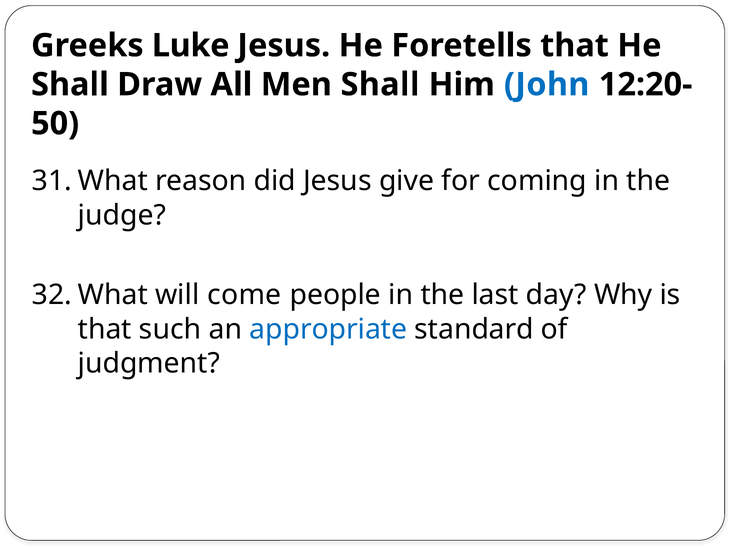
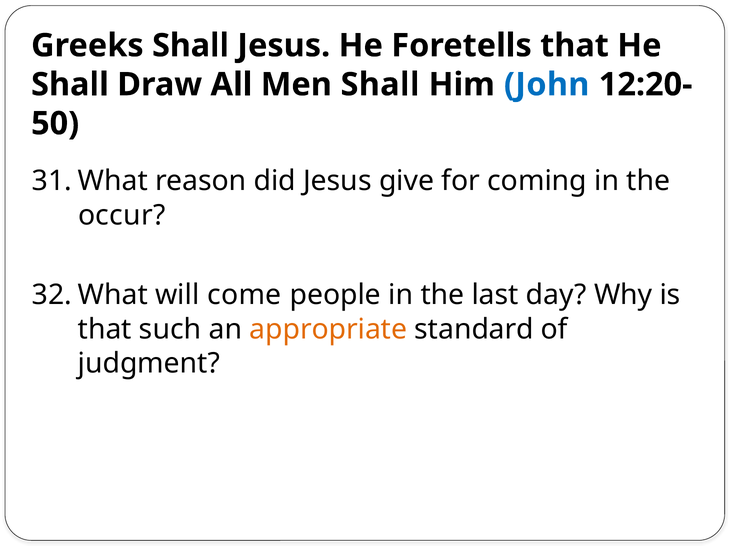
Greeks Luke: Luke -> Shall
judge: judge -> occur
appropriate colour: blue -> orange
